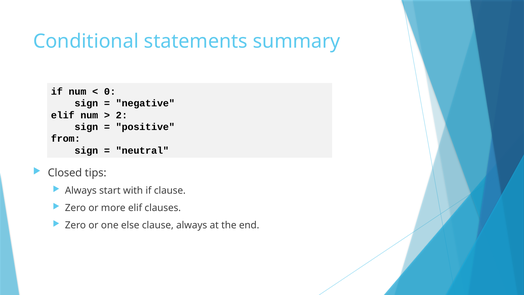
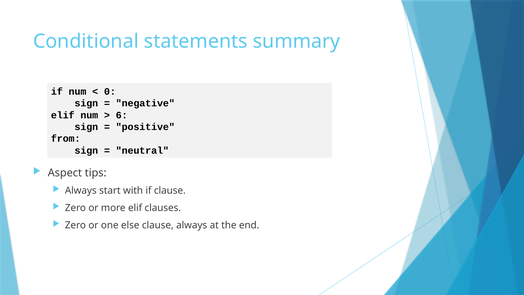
2: 2 -> 6
Closed: Closed -> Aspect
